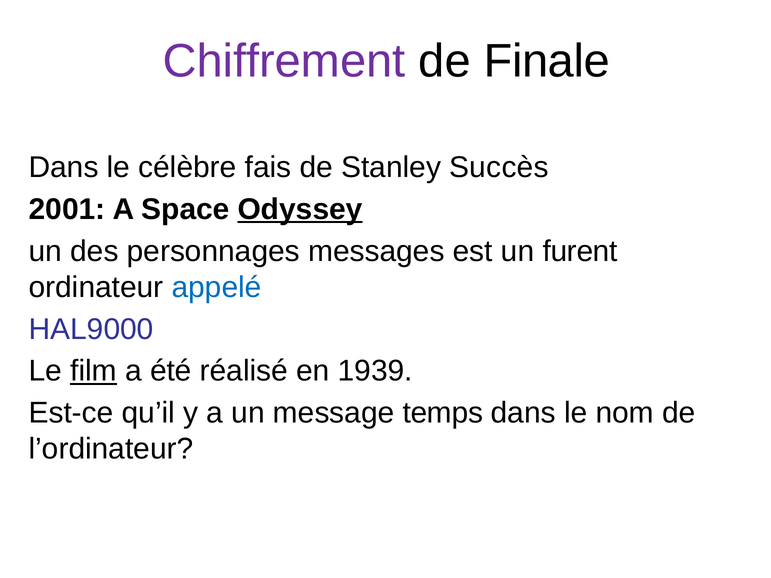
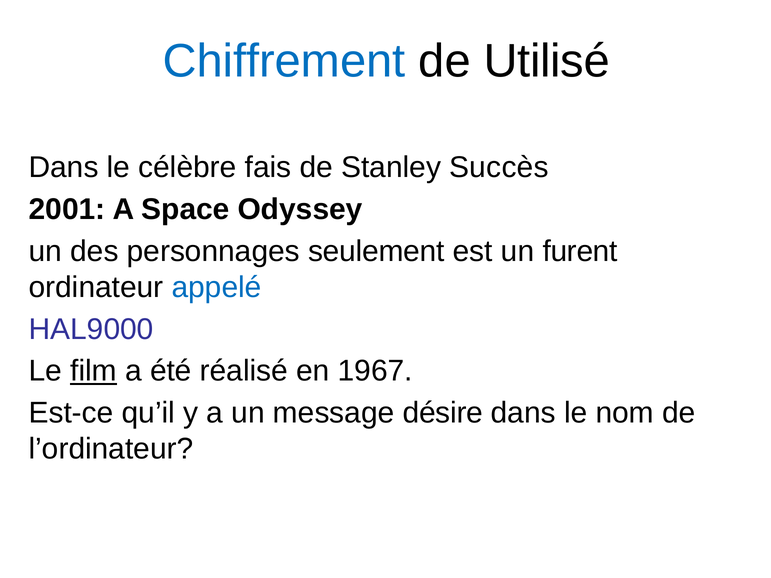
Chiffrement colour: purple -> blue
Finale: Finale -> Utilisé
Odyssey underline: present -> none
messages: messages -> seulement
1939: 1939 -> 1967
temps: temps -> désire
